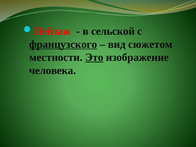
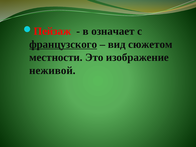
сельской: сельской -> означает
Это underline: present -> none
человека: человека -> неживой
